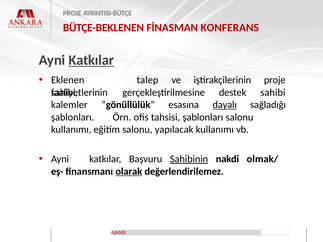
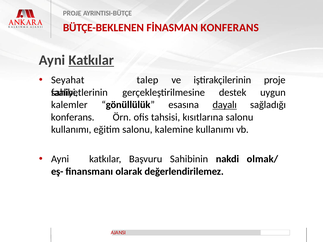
Eklenen: Eklenen -> Seyahat
sahibi at (273, 93): sahibi -> uygun
şablonları at (73, 117): şablonları -> konferans
tahsisi şablonları: şablonları -> kısıtlarına
yapılacak: yapılacak -> kalemine
Sahibinin underline: present -> none
olarak underline: present -> none
